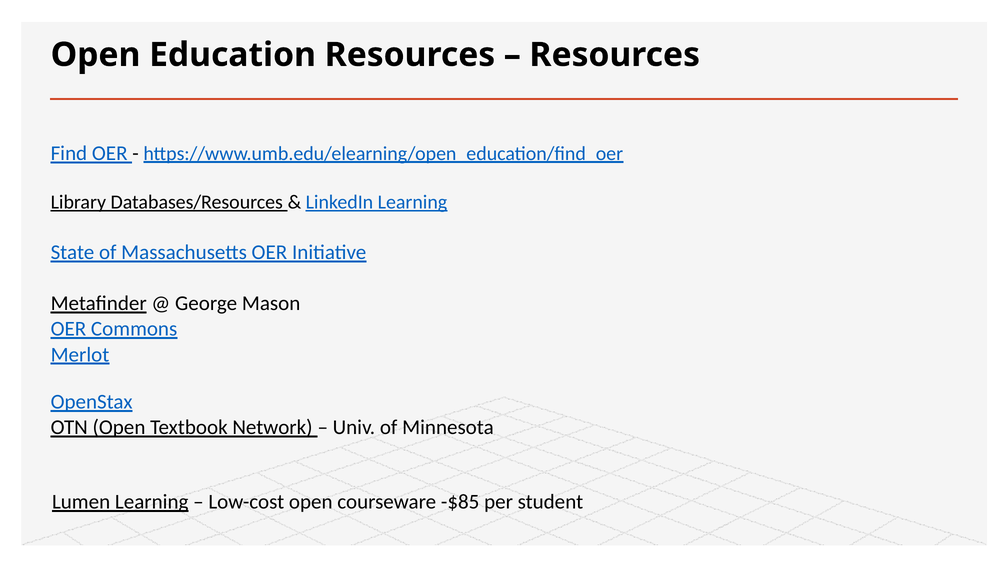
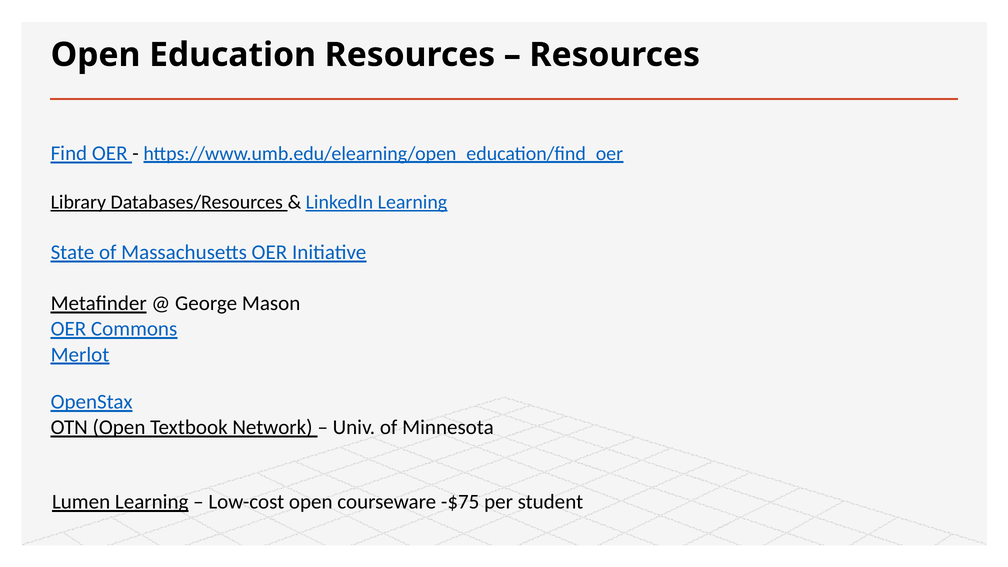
-$85: -$85 -> -$75
